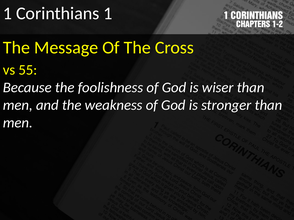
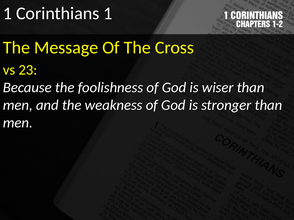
55: 55 -> 23
